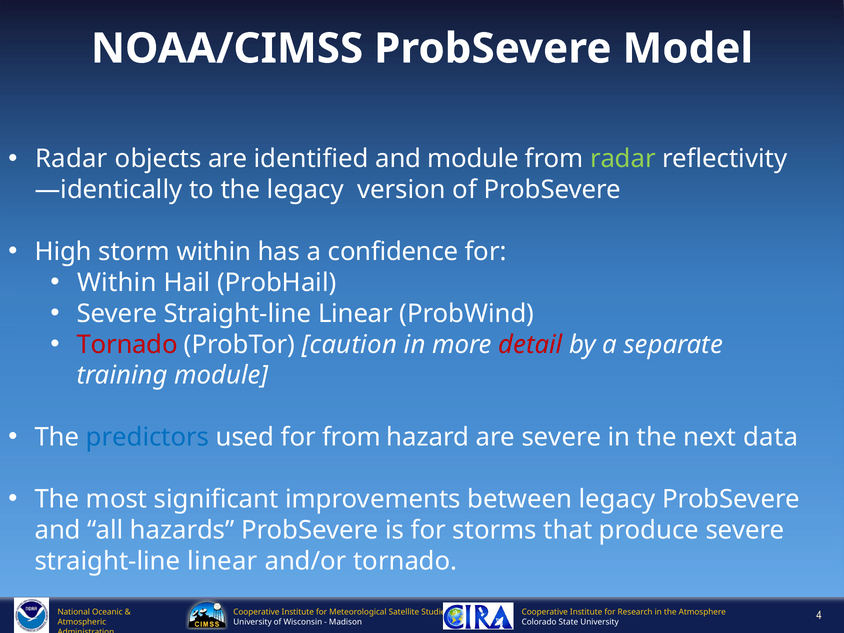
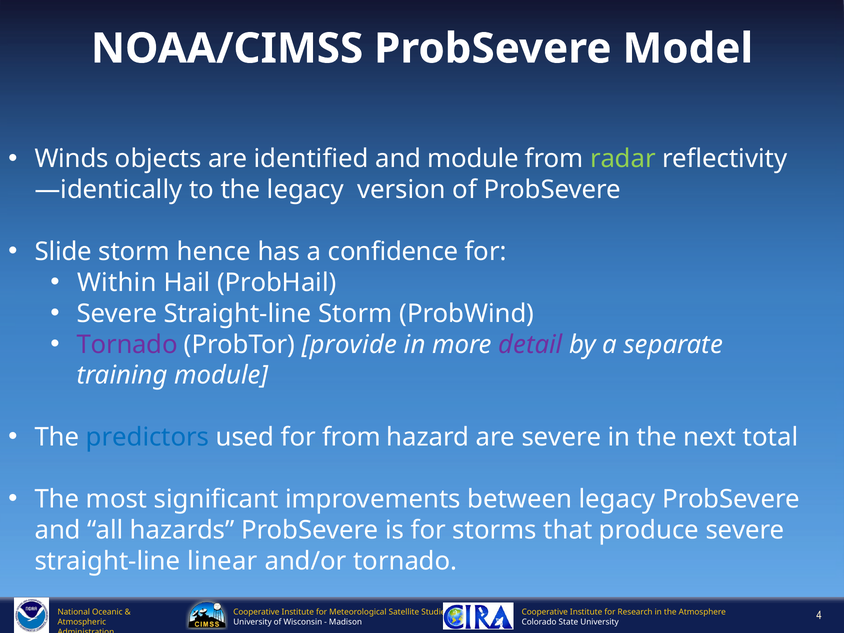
Radar at (71, 159): Radar -> Winds
High: High -> Slide
storm within: within -> hence
Linear at (355, 314): Linear -> Storm
Tornado at (127, 345) colour: red -> purple
caution: caution -> provide
detail colour: red -> purple
data: data -> total
